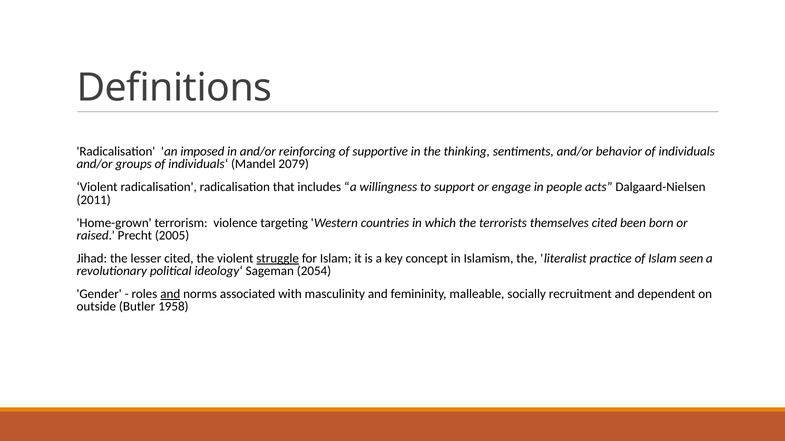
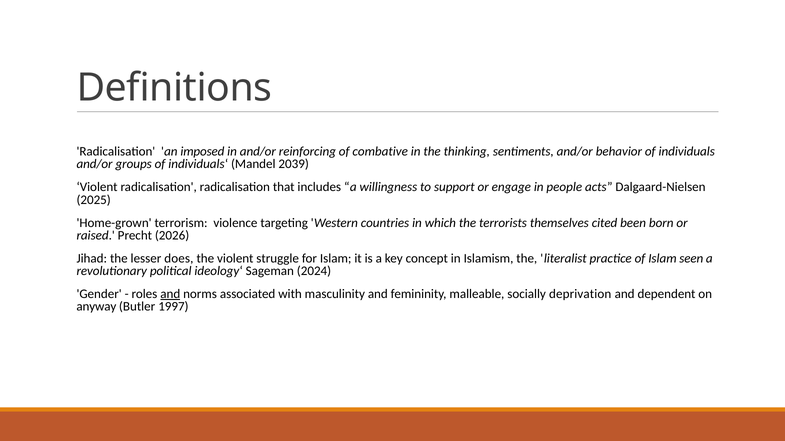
supportive: supportive -> combative
2079: 2079 -> 2039
2011: 2011 -> 2025
2005: 2005 -> 2026
lesser cited: cited -> does
struggle underline: present -> none
2054: 2054 -> 2024
recruitment: recruitment -> deprivation
outside: outside -> anyway
1958: 1958 -> 1997
